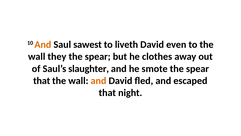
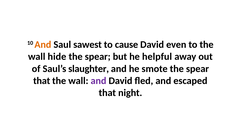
liveth: liveth -> cause
they: they -> hide
clothes: clothes -> helpful
and at (98, 81) colour: orange -> purple
